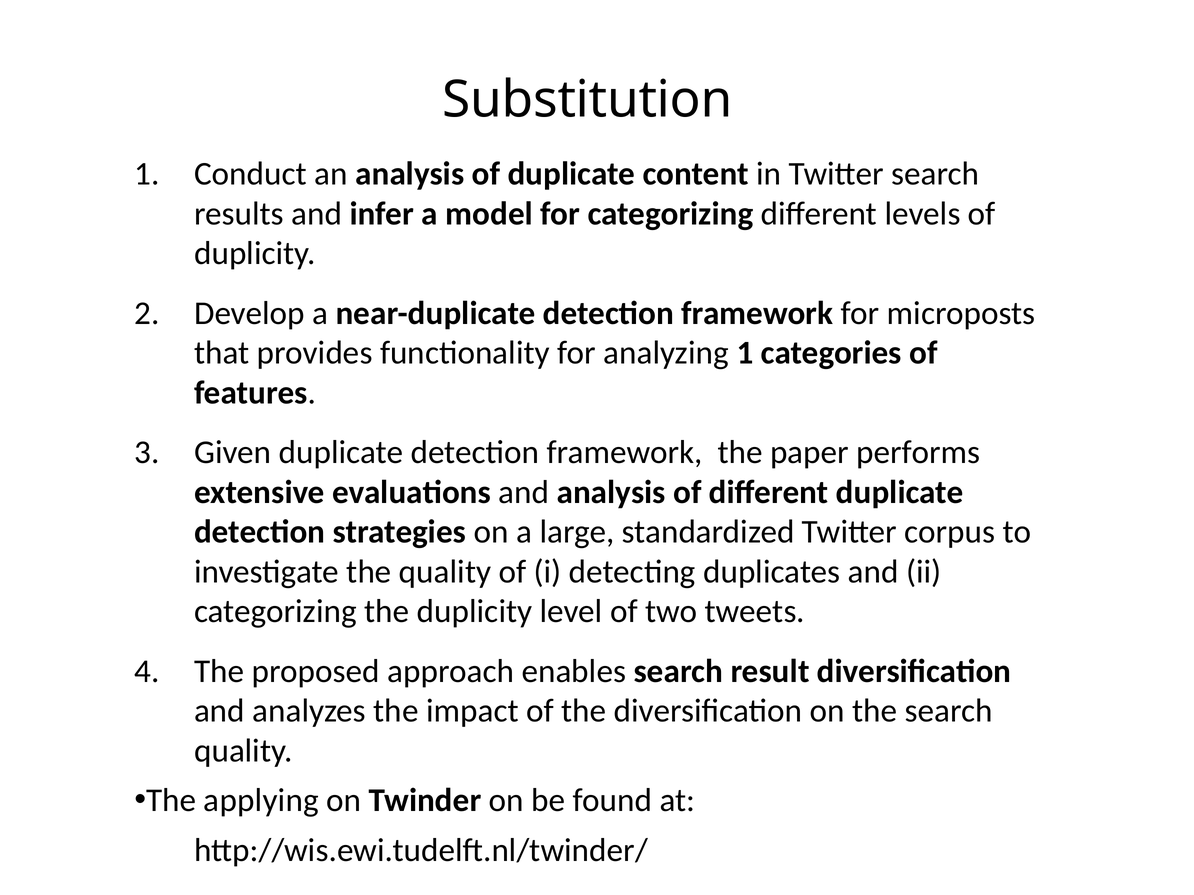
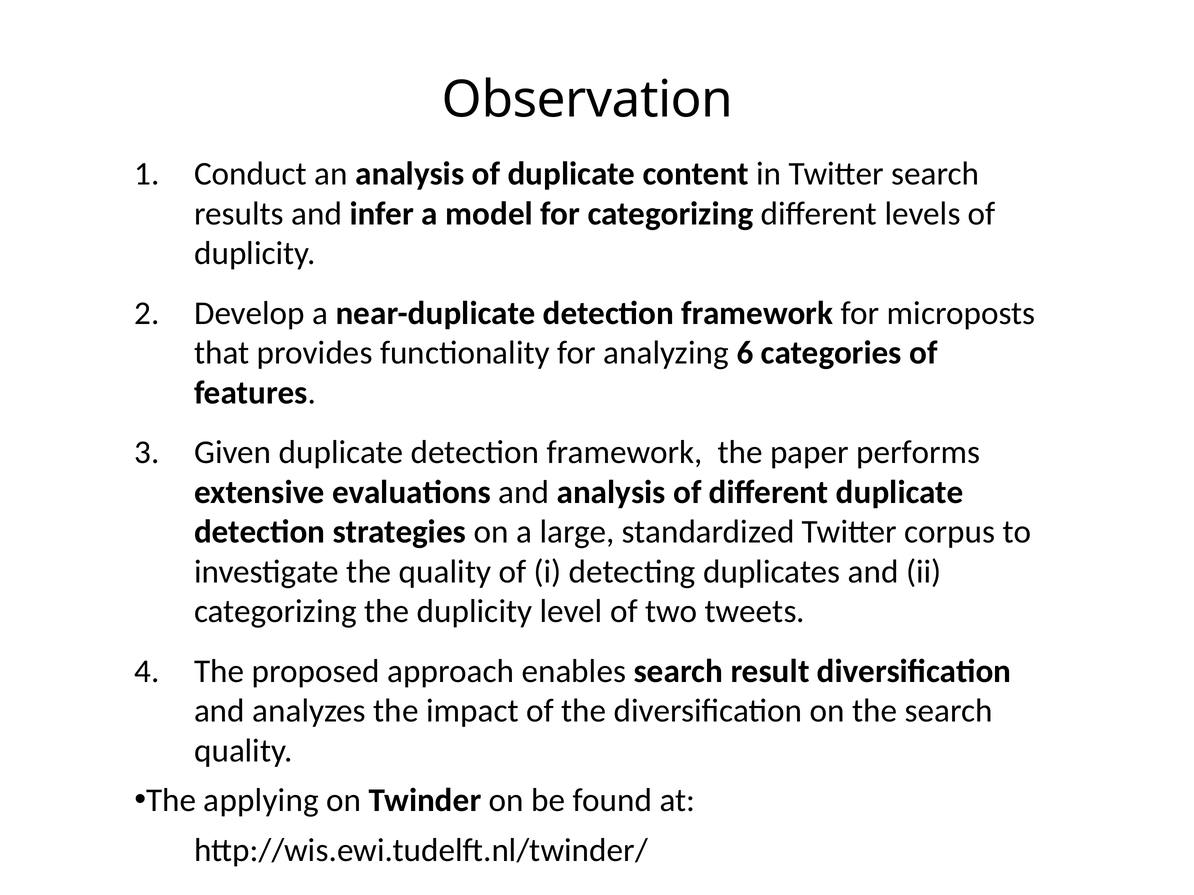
Substitution: Substitution -> Observation
analyzing 1: 1 -> 6
